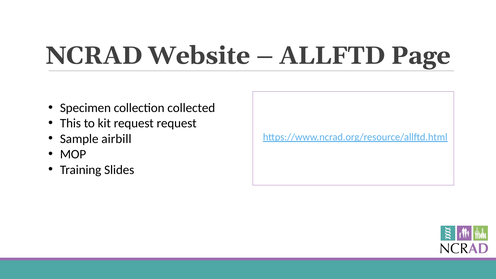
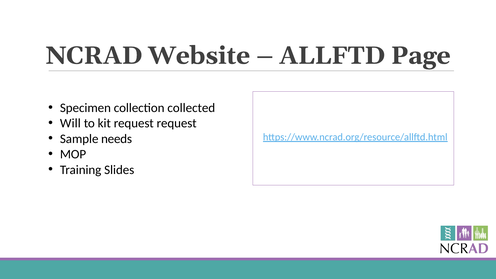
This: This -> Will
airbill: airbill -> needs
